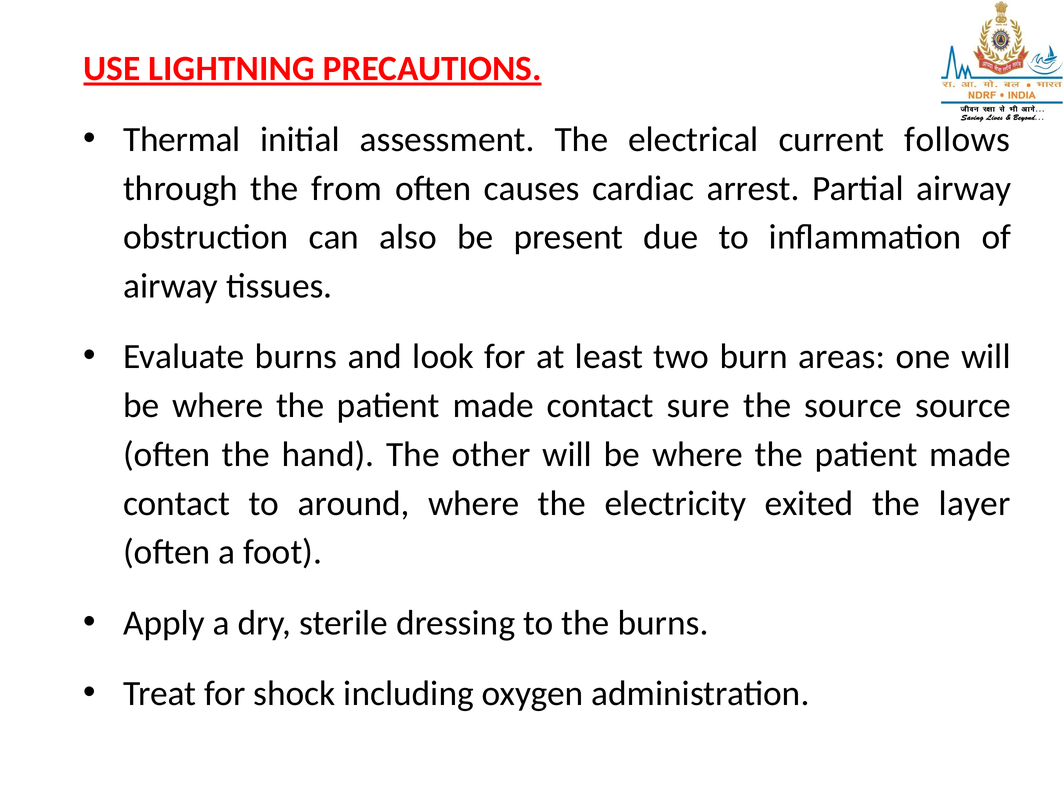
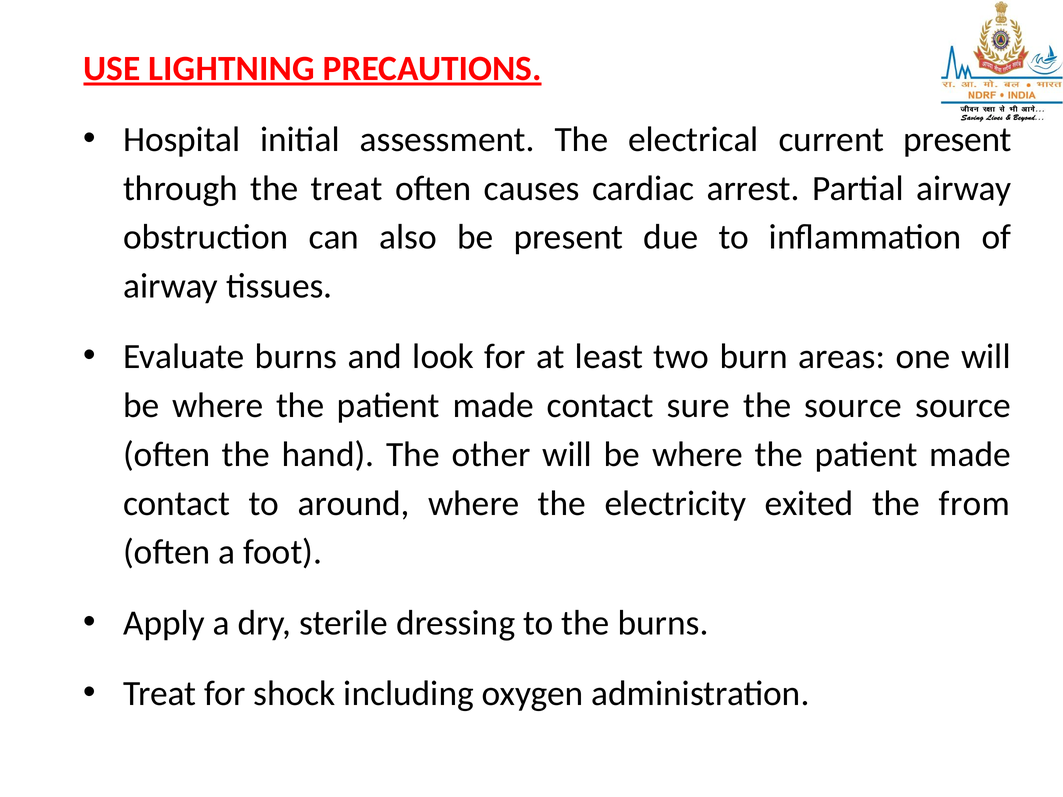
Thermal: Thermal -> Hospital
current follows: follows -> present
the from: from -> treat
layer: layer -> from
